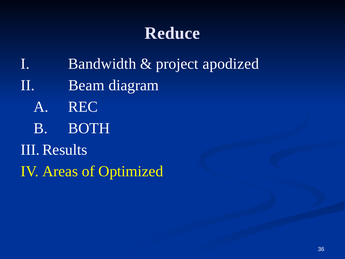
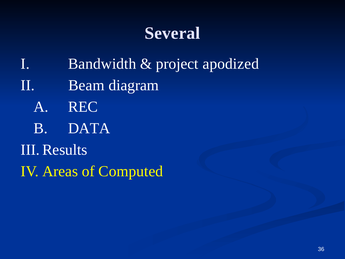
Reduce: Reduce -> Several
BOTH: BOTH -> DATA
Optimized: Optimized -> Computed
